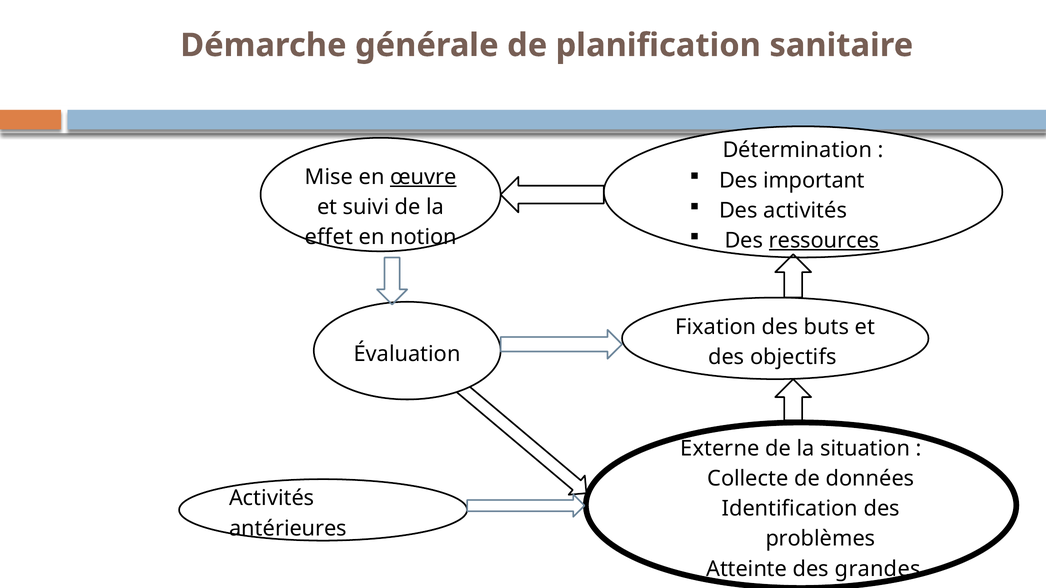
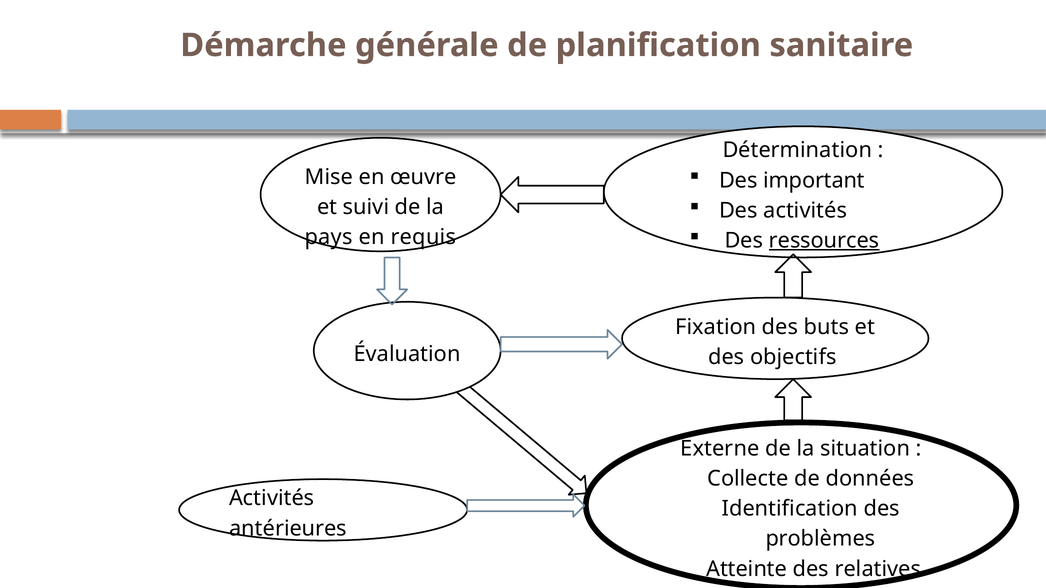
œuvre underline: present -> none
effet: effet -> pays
notion: notion -> requis
grandes: grandes -> relatives
